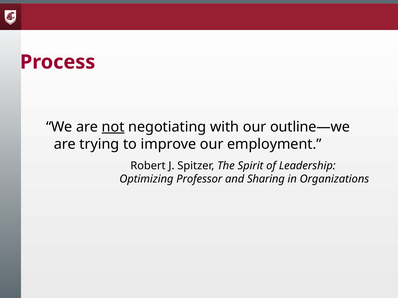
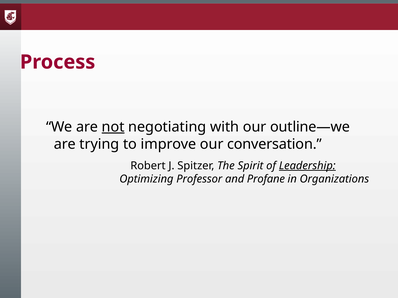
employment: employment -> conversation
Leadership underline: none -> present
Sharing: Sharing -> Profane
